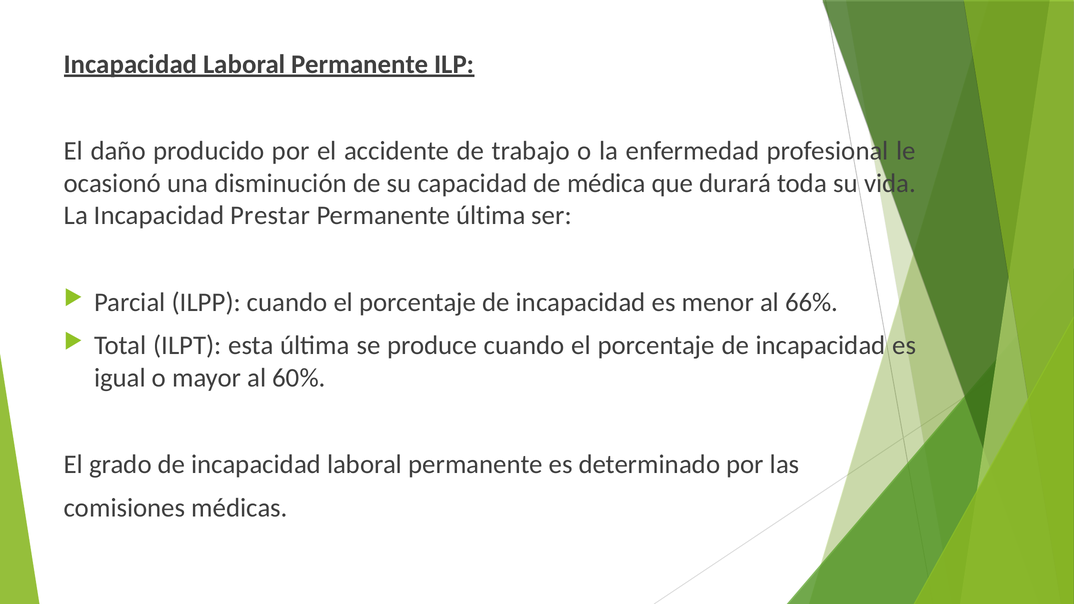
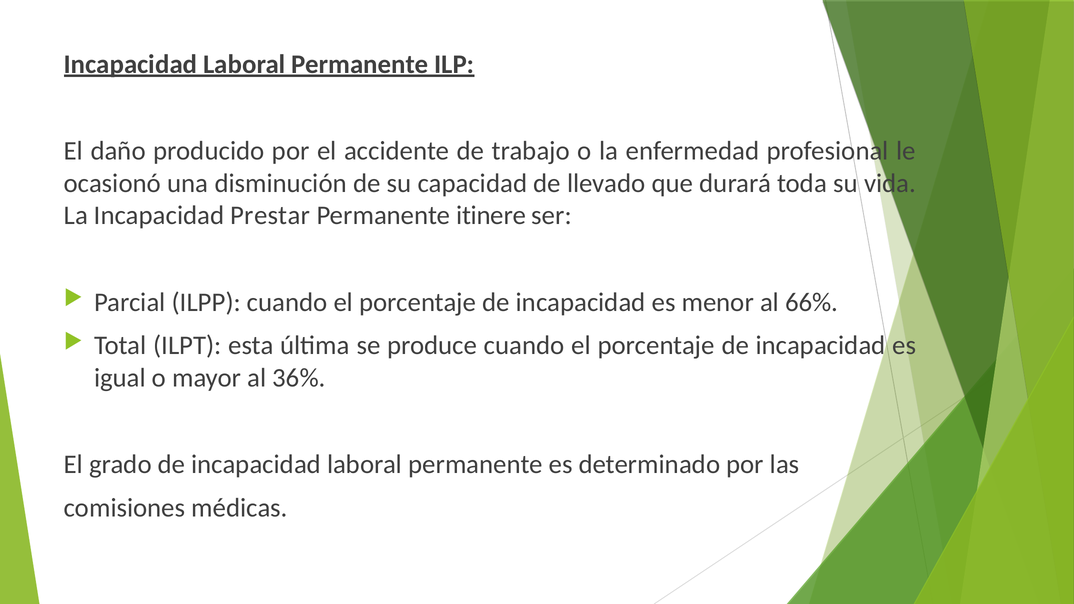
médica: médica -> llevado
Permanente última: última -> itinere
60%: 60% -> 36%
